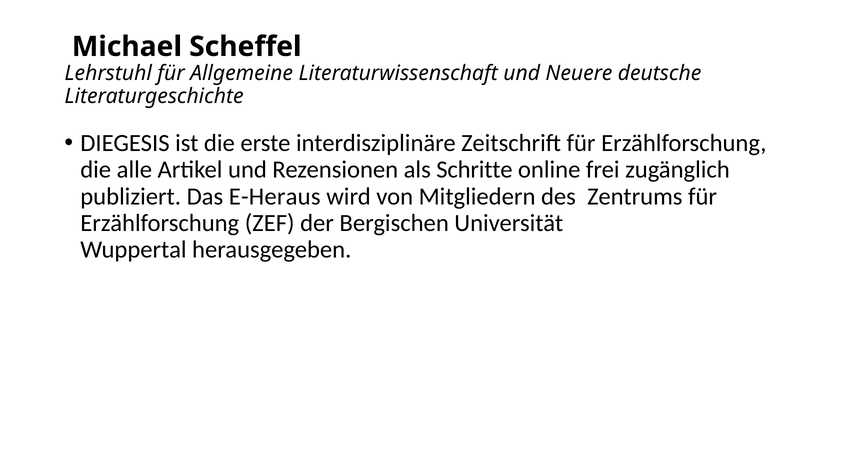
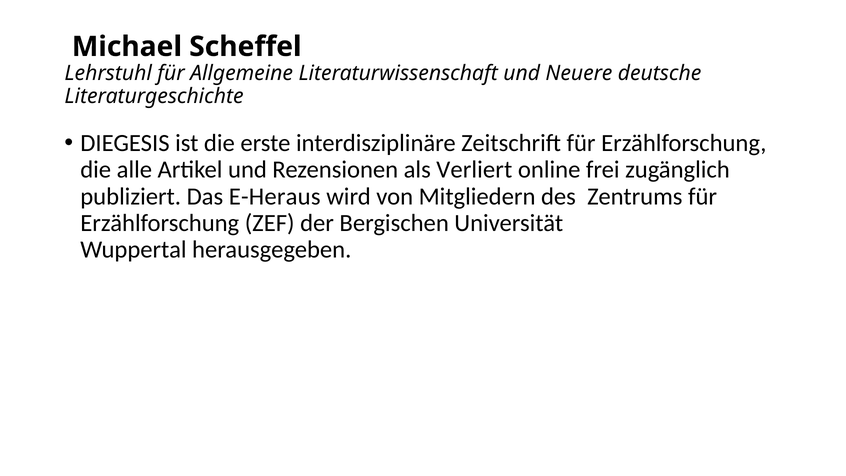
Schritte: Schritte -> Verliert
